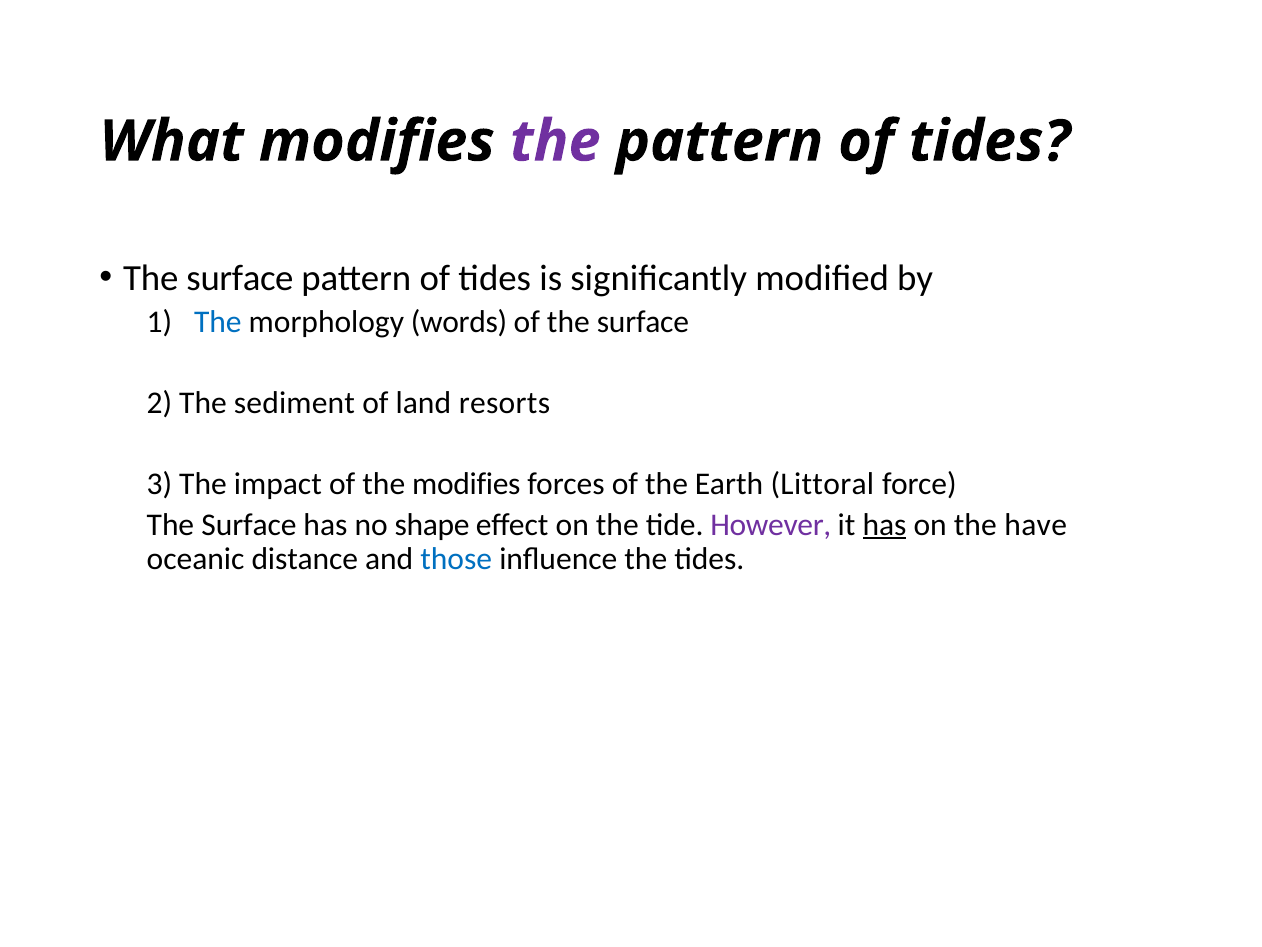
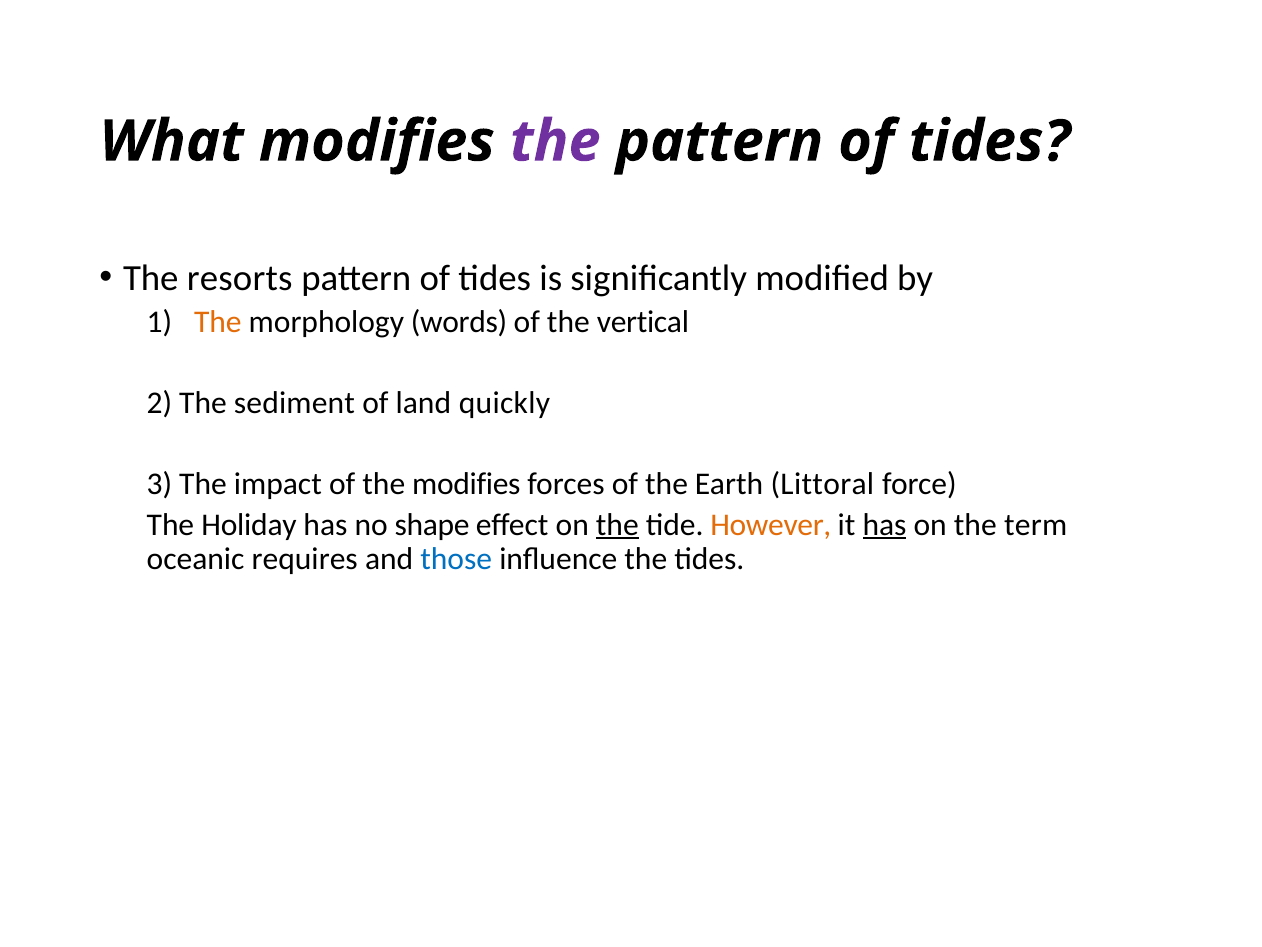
surface at (240, 278): surface -> resorts
The at (218, 321) colour: blue -> orange
of the surface: surface -> vertical
resorts: resorts -> quickly
Surface at (249, 525): Surface -> Holiday
the at (617, 525) underline: none -> present
However colour: purple -> orange
have: have -> term
distance: distance -> requires
